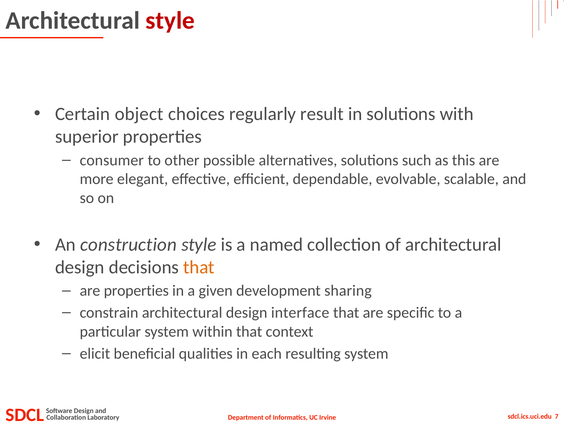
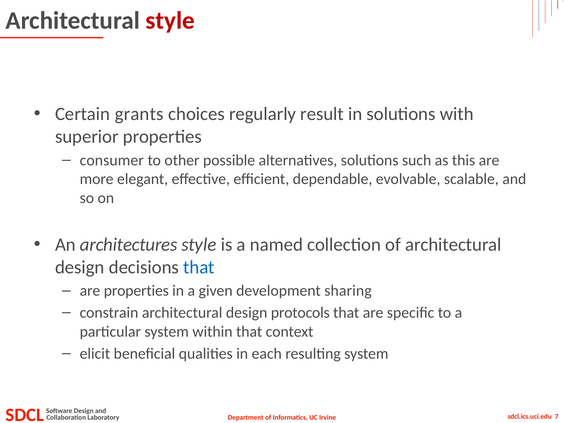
object: object -> grants
construction: construction -> architectures
that at (199, 267) colour: orange -> blue
interface: interface -> protocols
